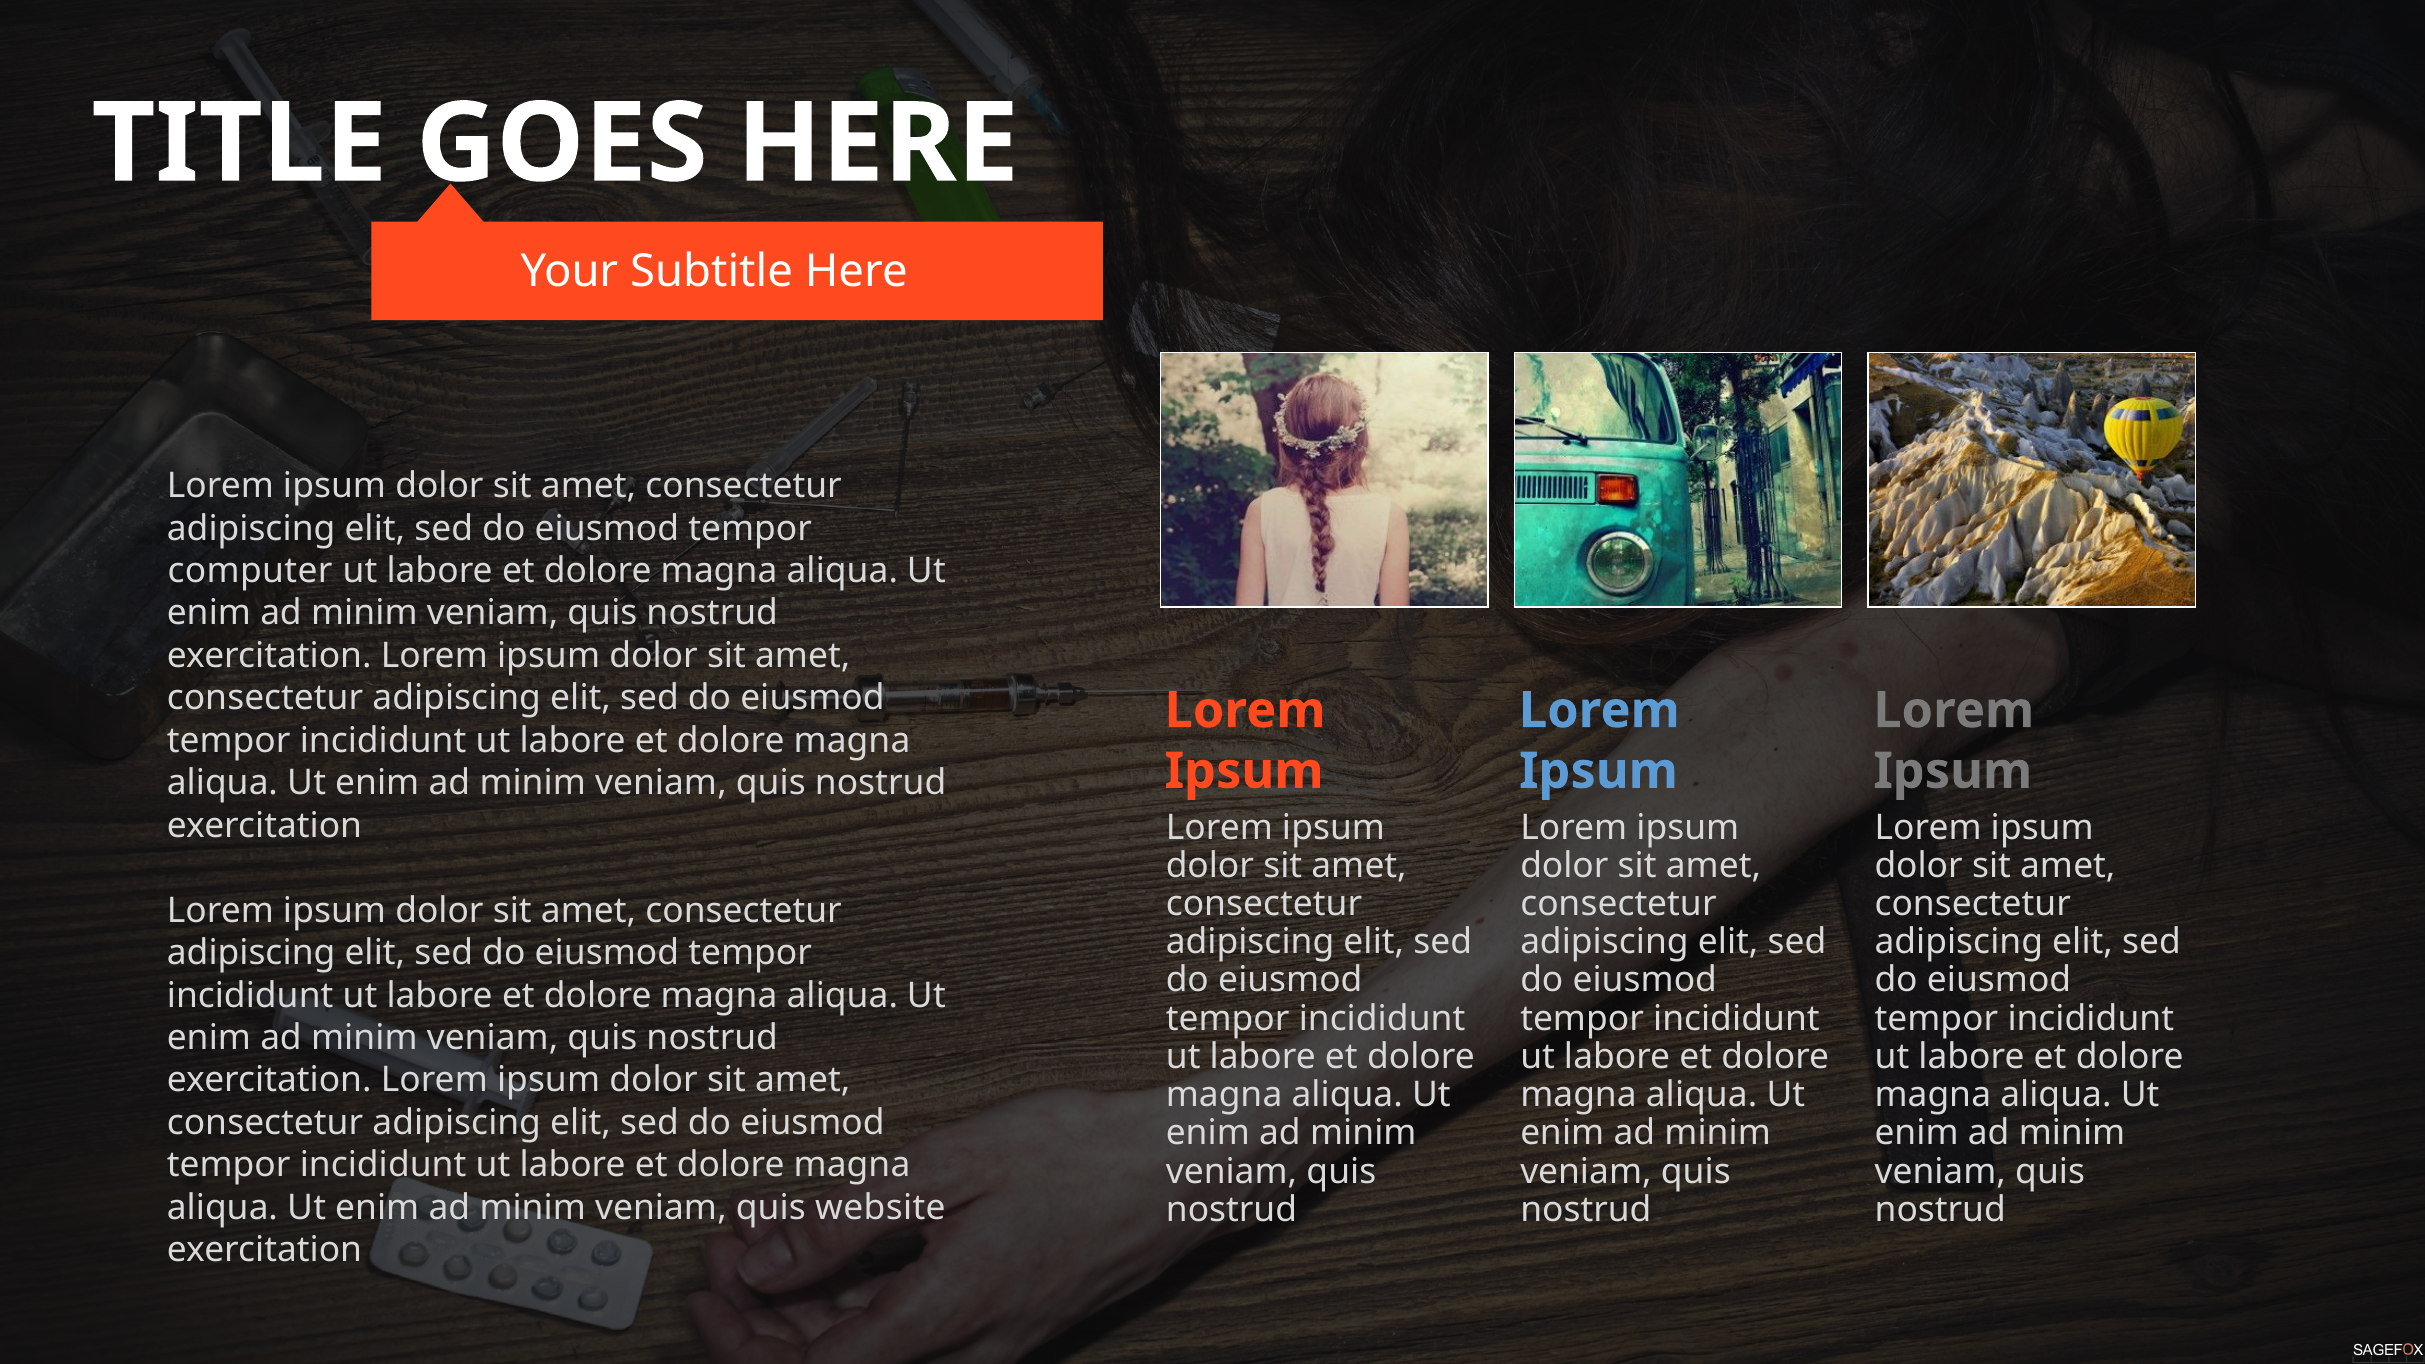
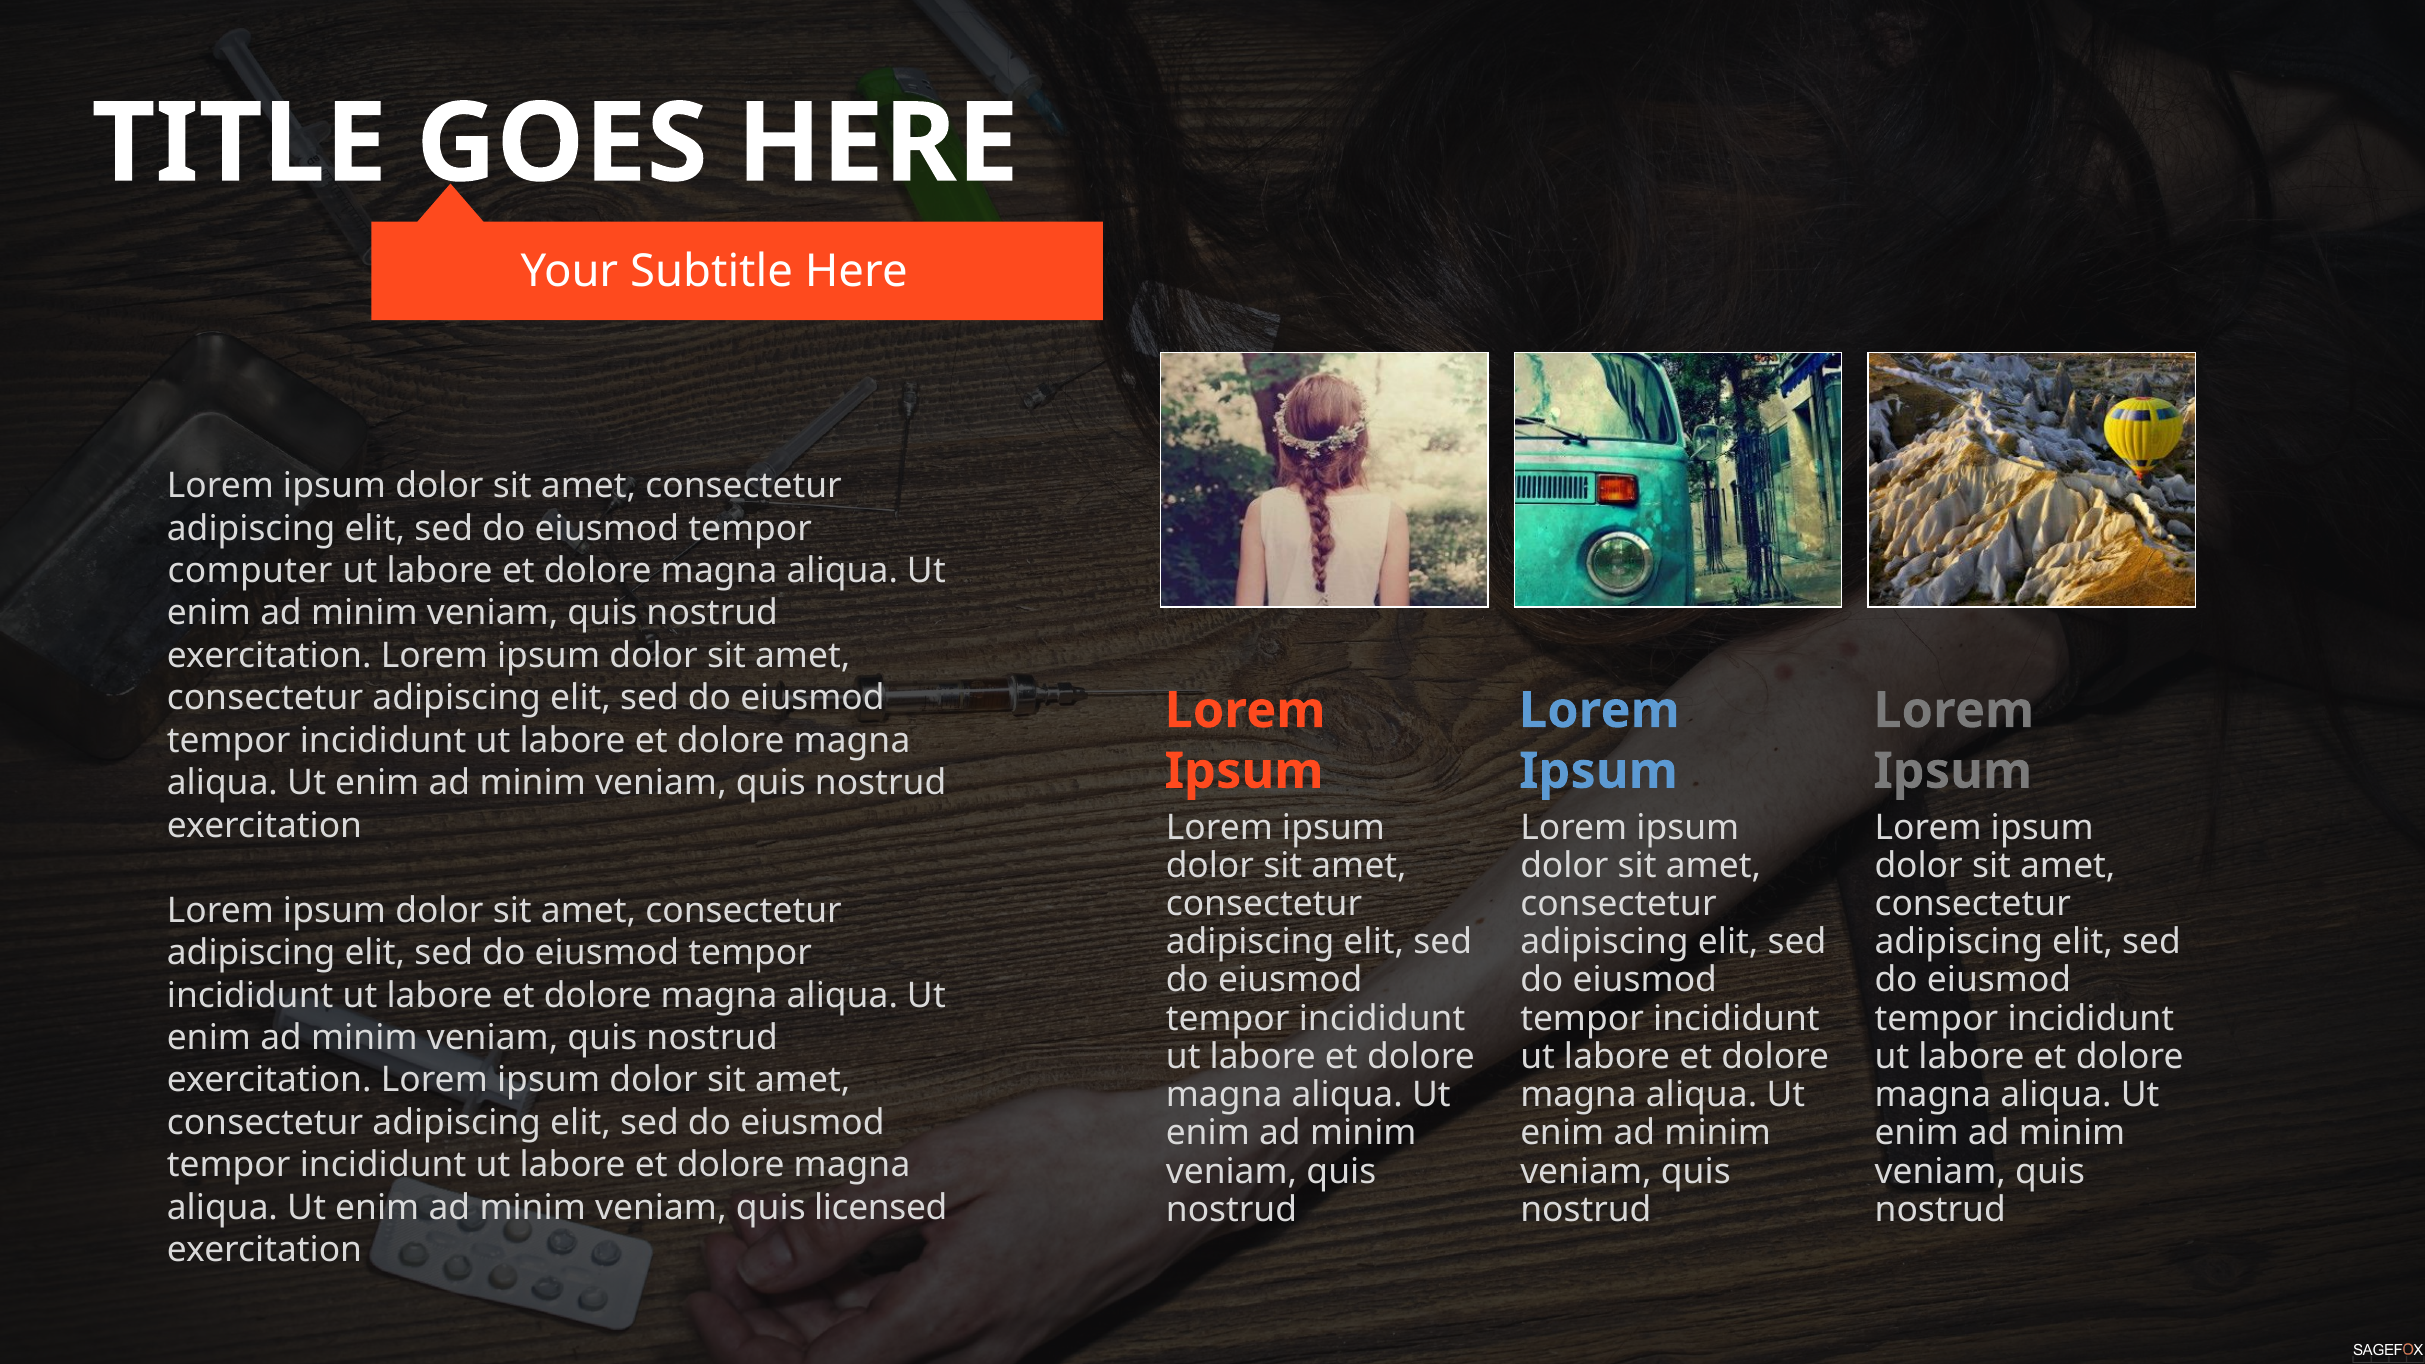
website: website -> licensed
